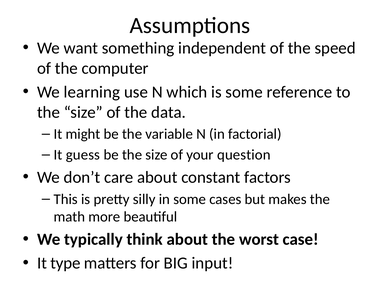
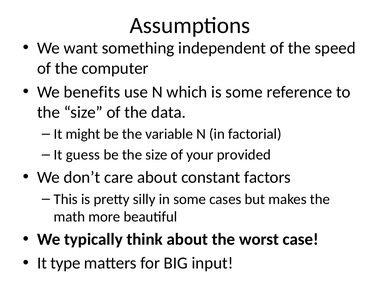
learning: learning -> benefits
question: question -> provided
